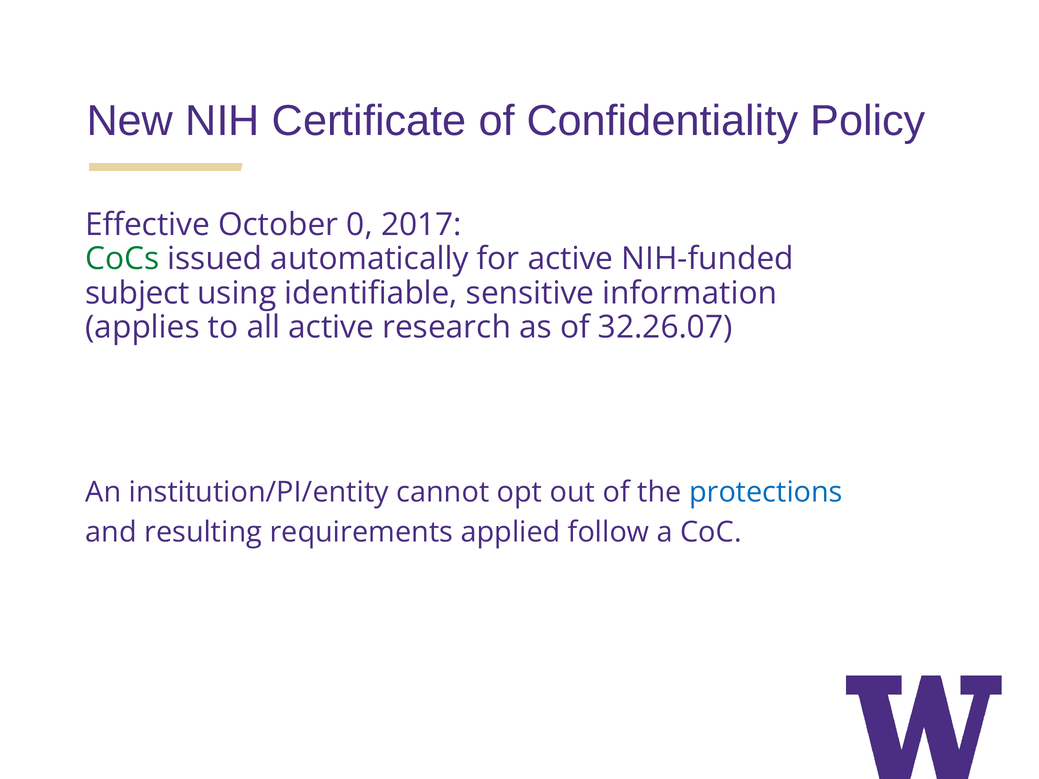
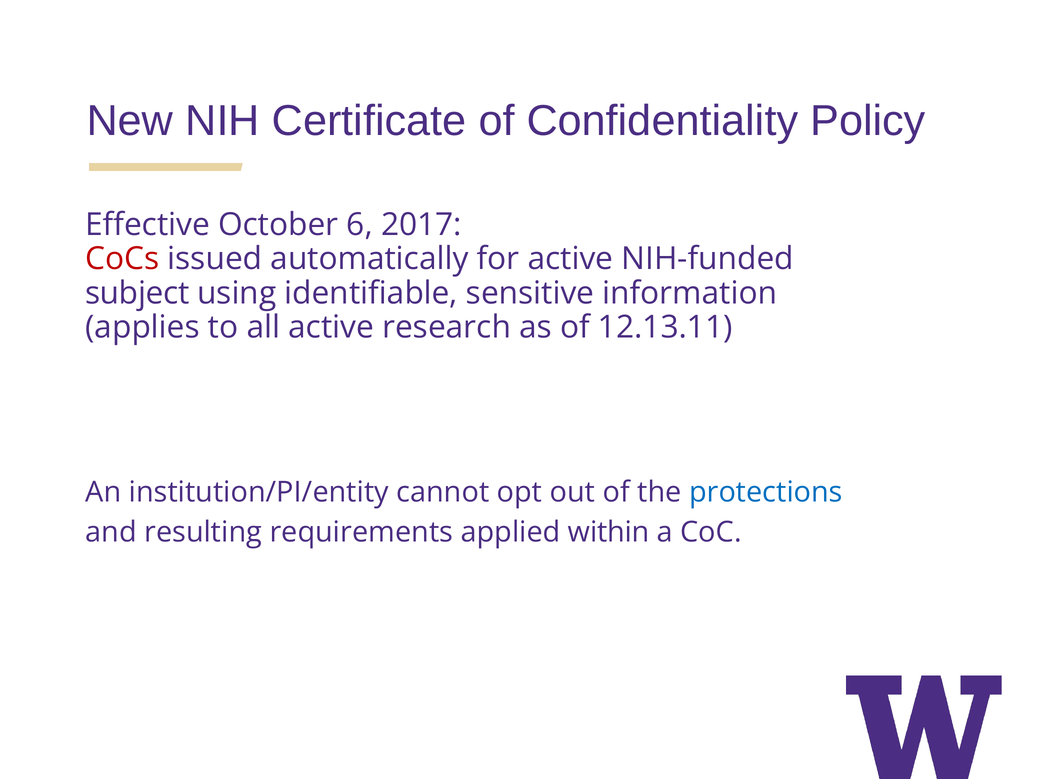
0: 0 -> 6
CoCs colour: green -> red
32.26.07: 32.26.07 -> 12.13.11
follow: follow -> within
